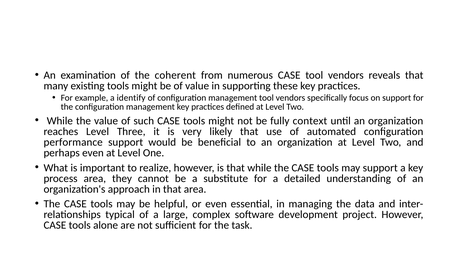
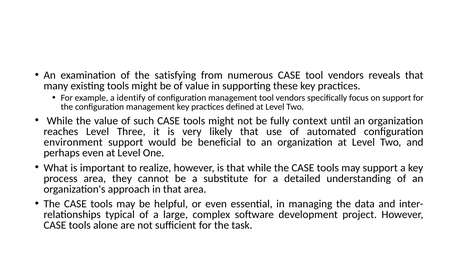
coherent: coherent -> satisfying
performance: performance -> environment
